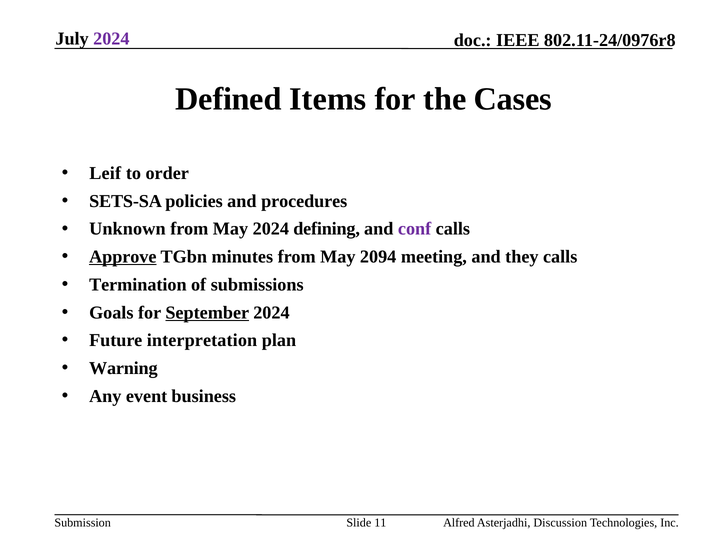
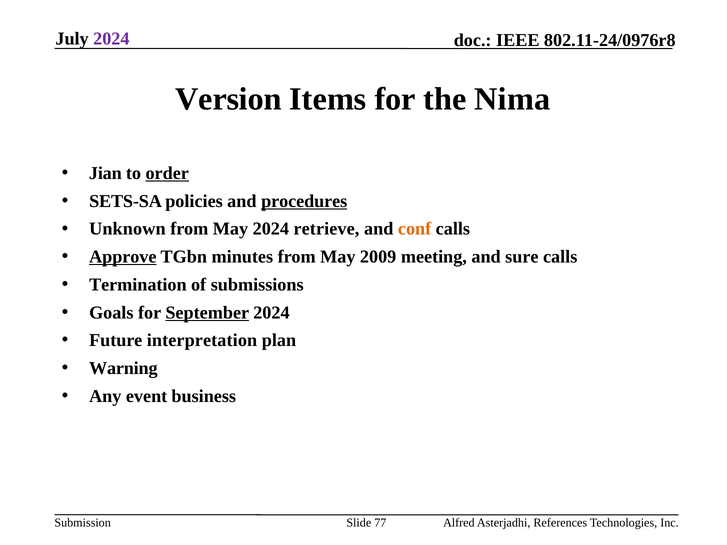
Defined: Defined -> Version
Cases: Cases -> Nima
Leif: Leif -> Jian
order underline: none -> present
procedures underline: none -> present
defining: defining -> retrieve
conf colour: purple -> orange
2094: 2094 -> 2009
they: they -> sure
11: 11 -> 77
Discussion: Discussion -> References
